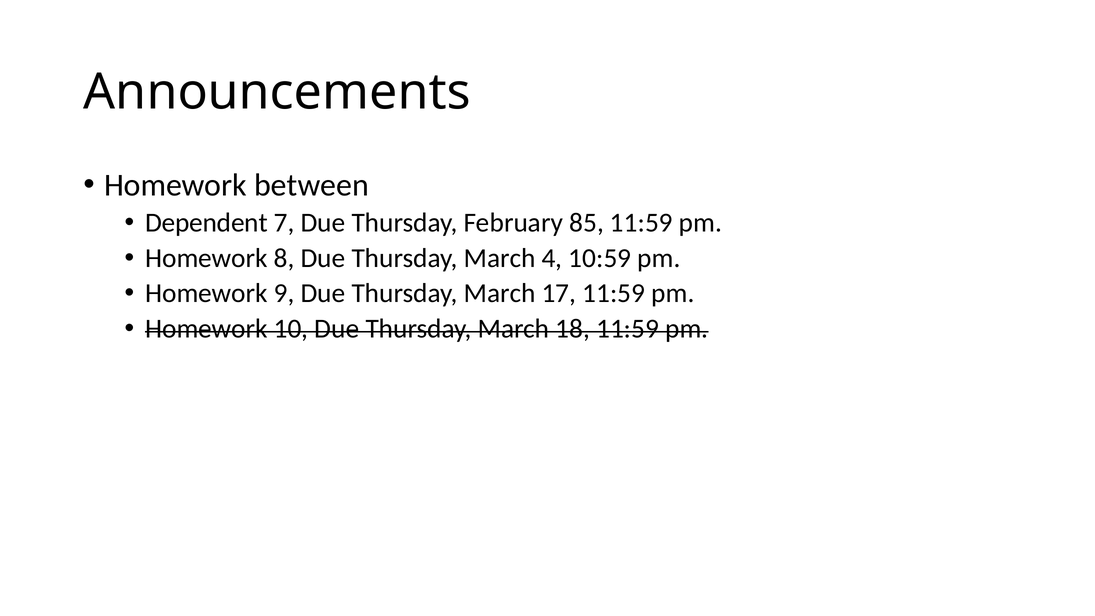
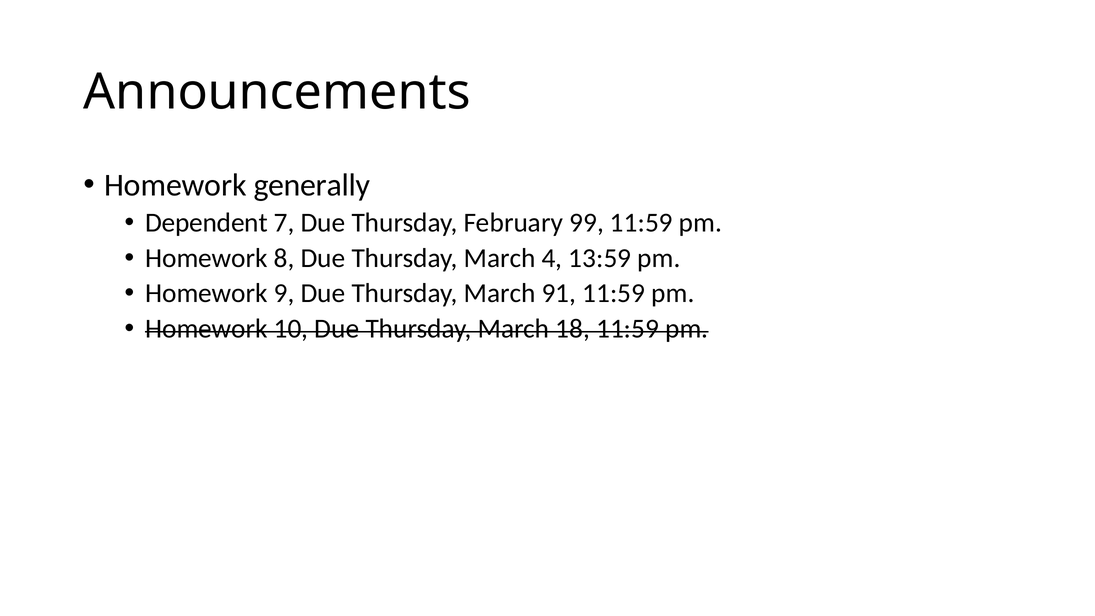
between: between -> generally
85: 85 -> 99
10:59: 10:59 -> 13:59
17: 17 -> 91
